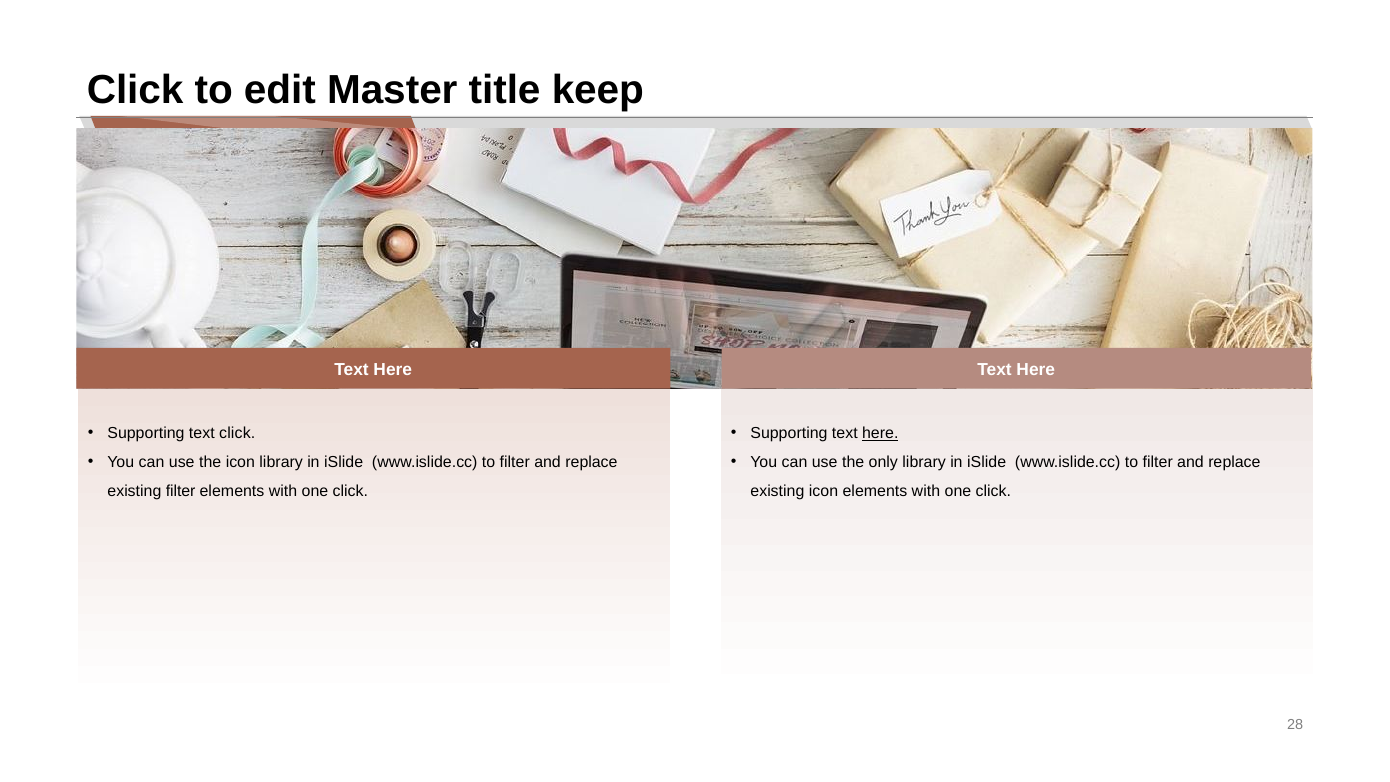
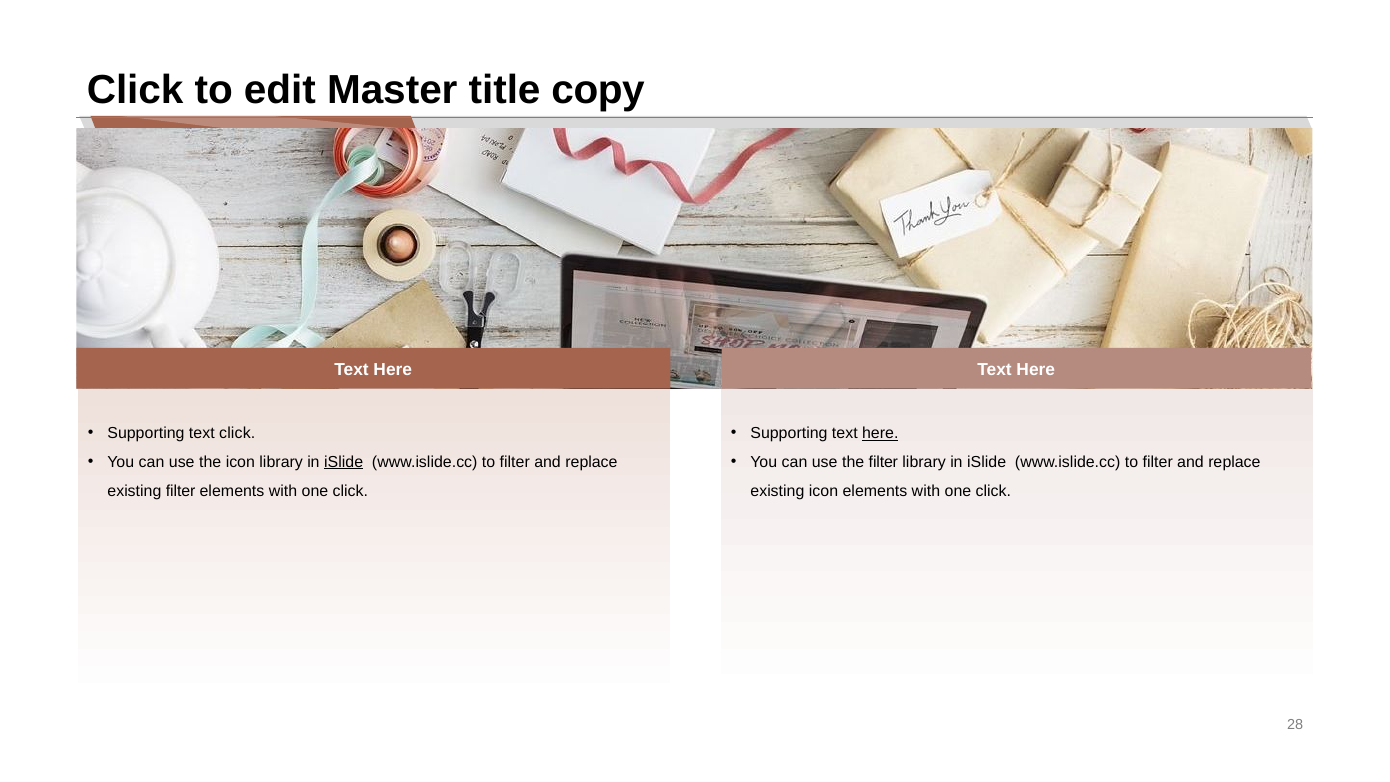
keep: keep -> copy
iSlide at (344, 462) underline: none -> present
the only: only -> filter
